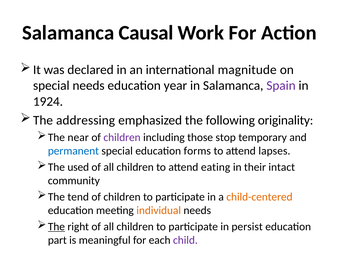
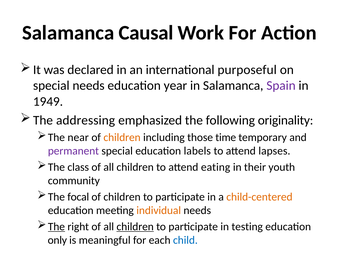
magnitude: magnitude -> purposeful
1924: 1924 -> 1949
children at (122, 138) colour: purple -> orange
stop: stop -> time
permanent colour: blue -> purple
forms: forms -> labels
used: used -> class
intact: intact -> youth
tend: tend -> focal
children at (135, 227) underline: none -> present
persist: persist -> testing
part: part -> only
child colour: purple -> blue
